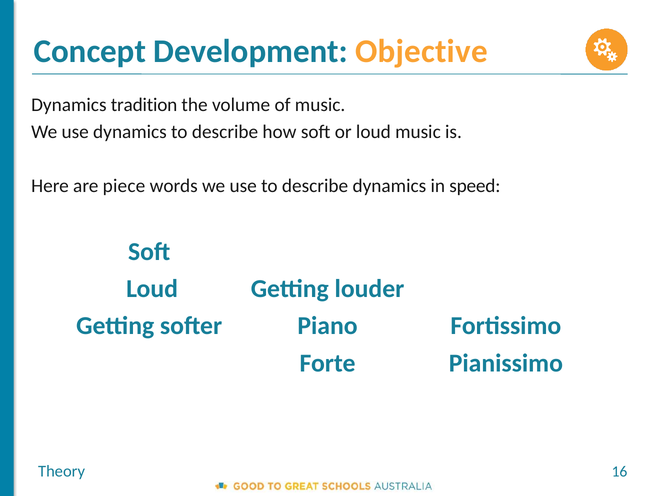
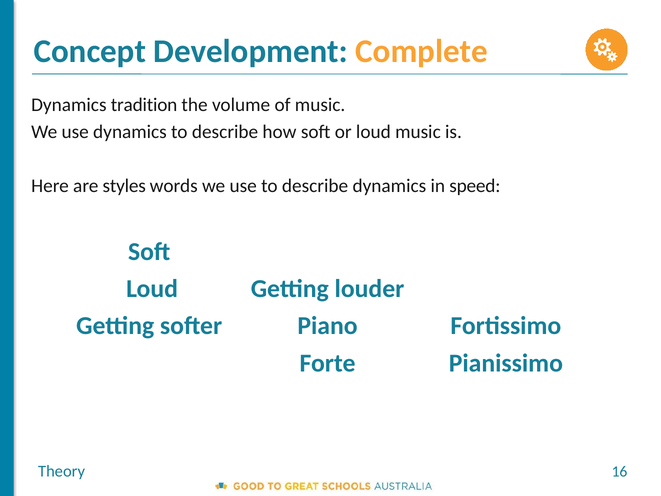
Objective: Objective -> Complete
piece: piece -> styles
